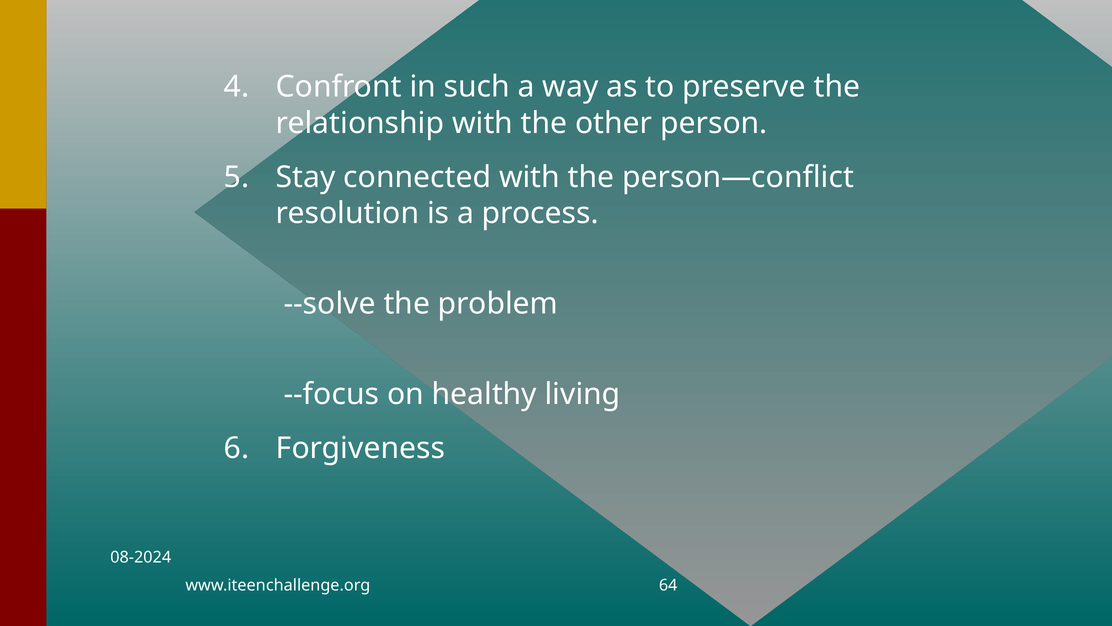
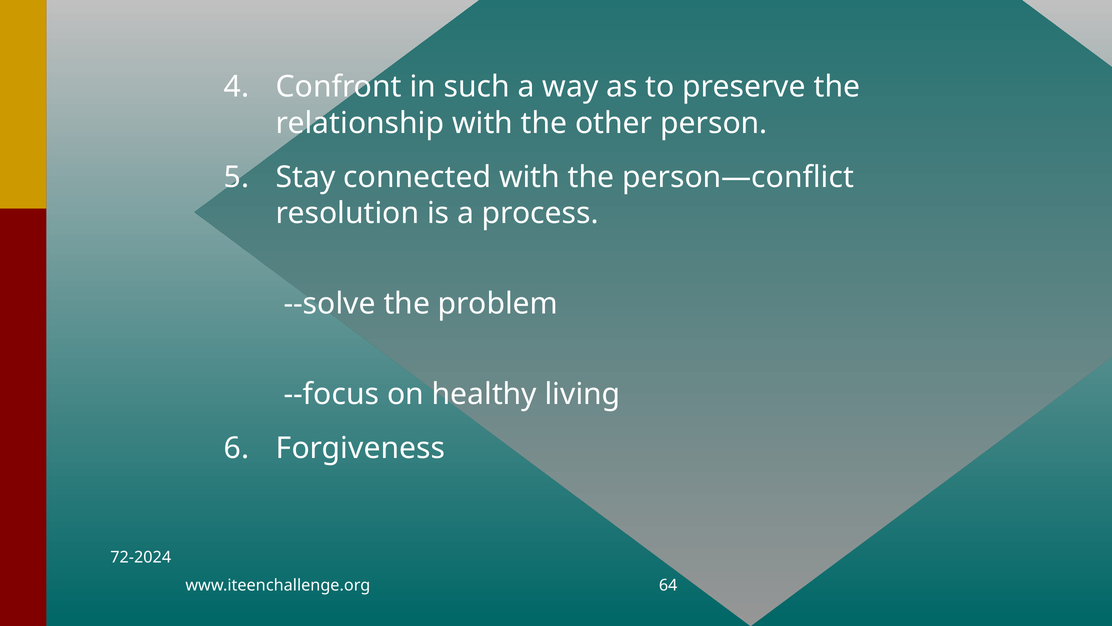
08-2024: 08-2024 -> 72-2024
